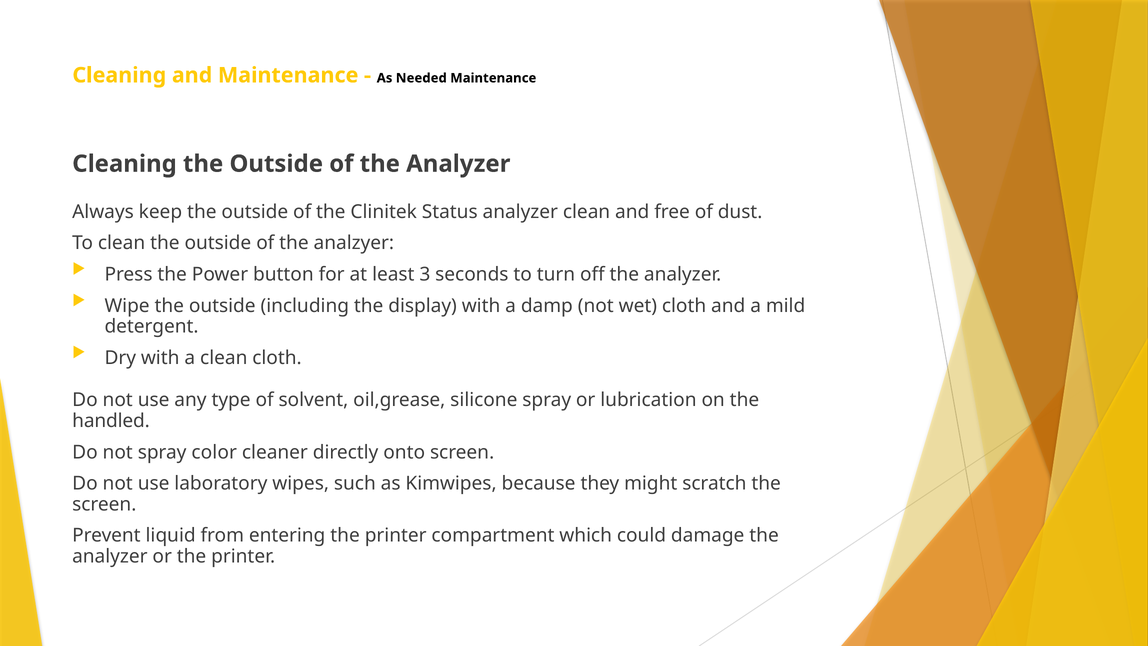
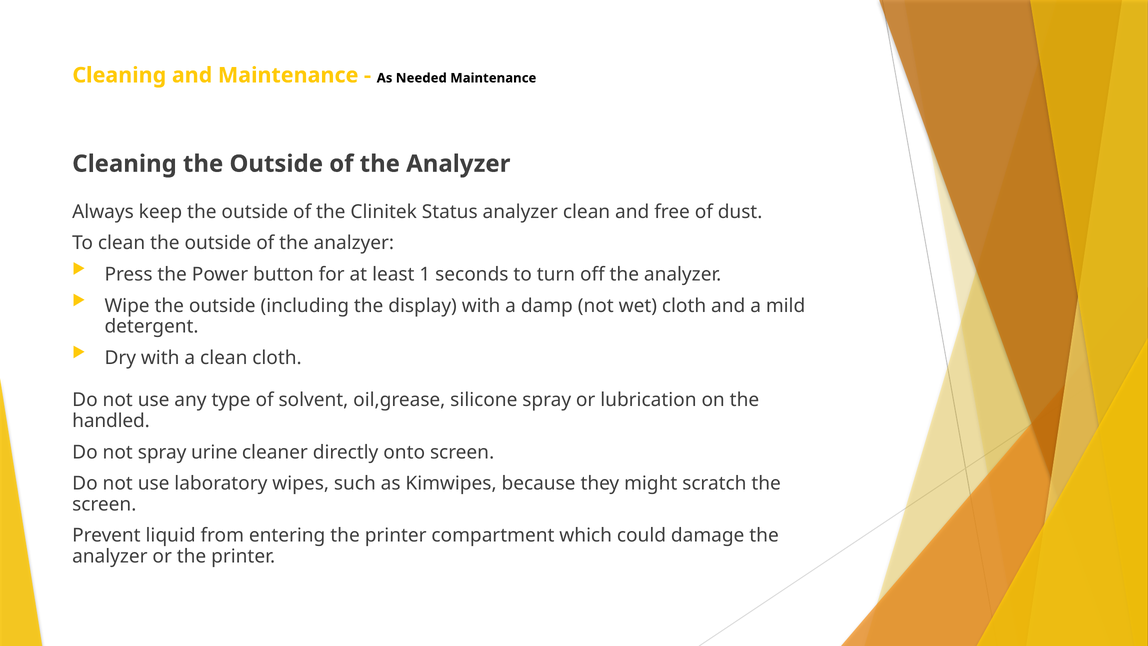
3: 3 -> 1
color: color -> urine
